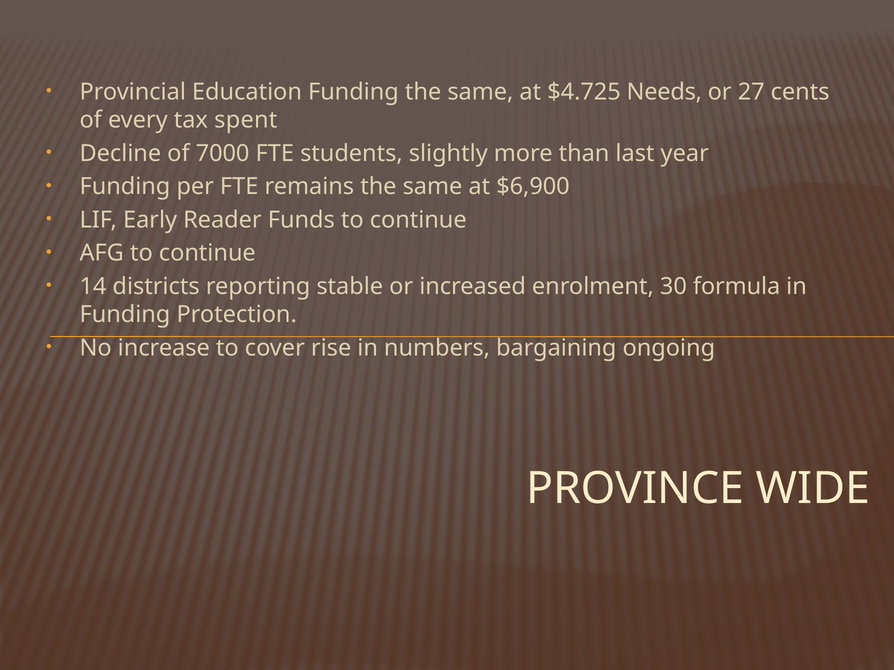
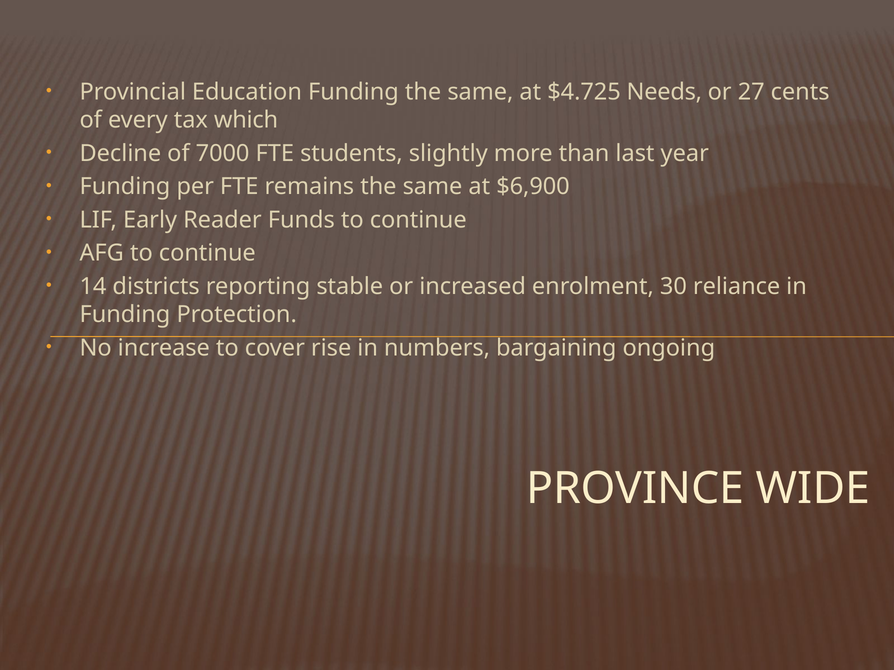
spent: spent -> which
formula: formula -> reliance
